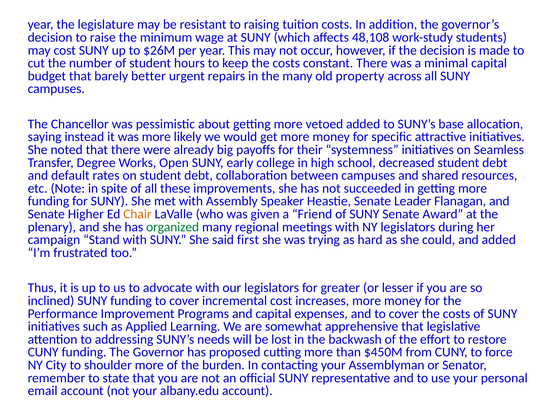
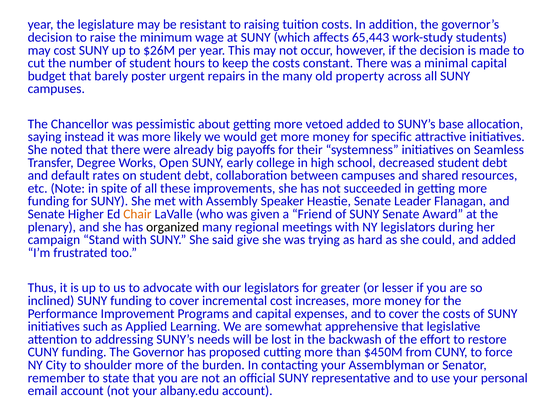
48,108: 48,108 -> 65,443
better: better -> poster
organized colour: green -> black
first: first -> give
